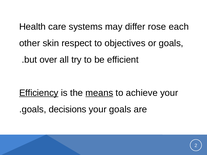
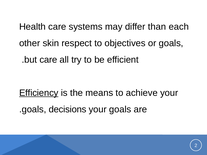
rose: rose -> than
but over: over -> care
means underline: present -> none
